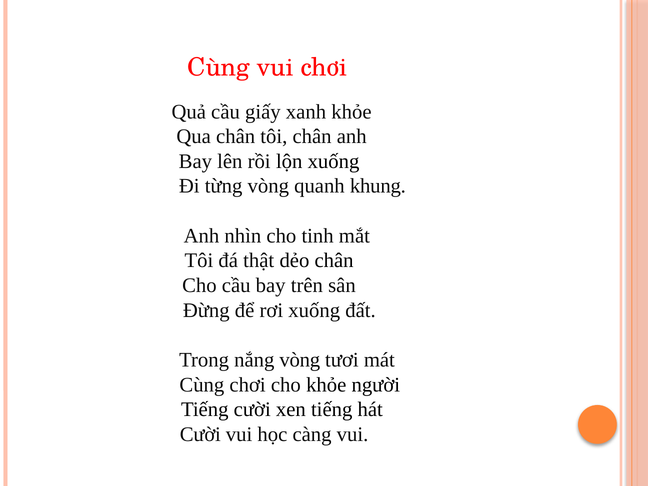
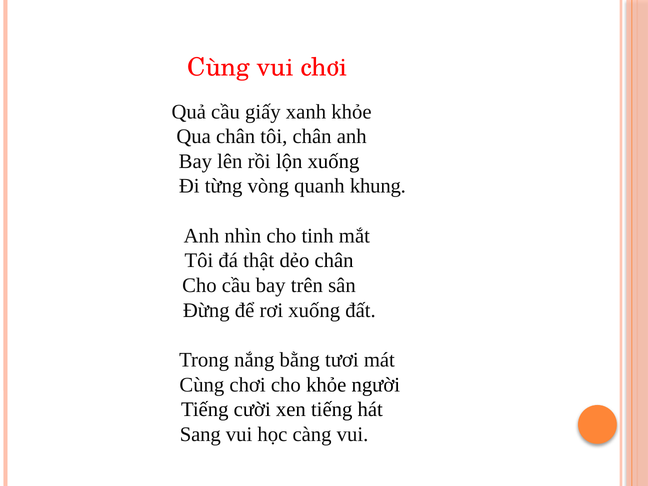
nắng vòng: vòng -> bằng
Cười at (200, 434): Cười -> Sang
